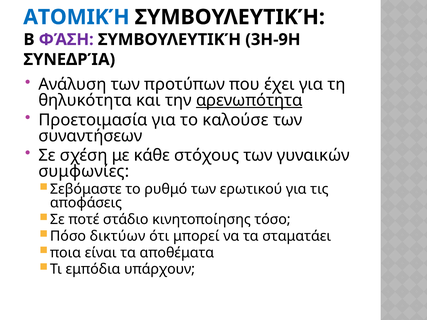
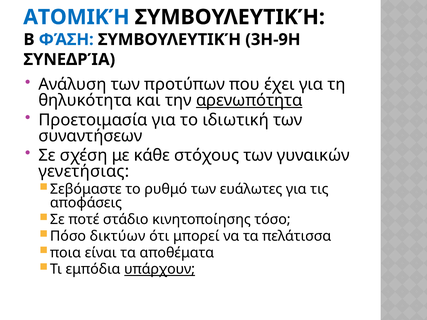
ΦΆΣΗ colour: purple -> blue
καλούσε: καλούσε -> ιδιωτική
συμφωνίες: συμφωνίες -> γενετήσιας
ερωτικού: ερωτικού -> ευάλωτες
σταματάει: σταματάει -> πελάτισσα
υπάρχουν underline: none -> present
